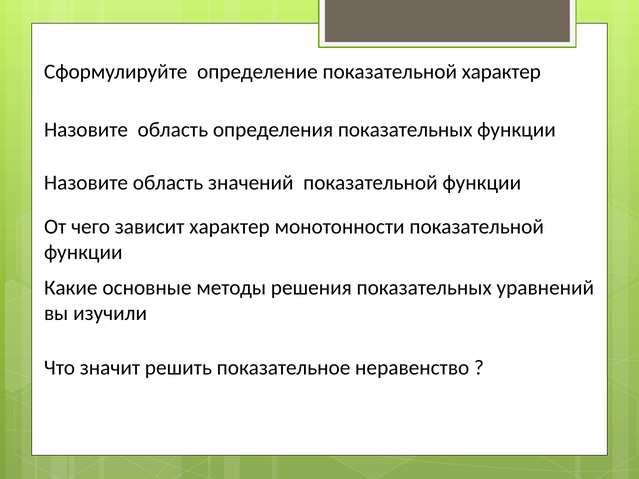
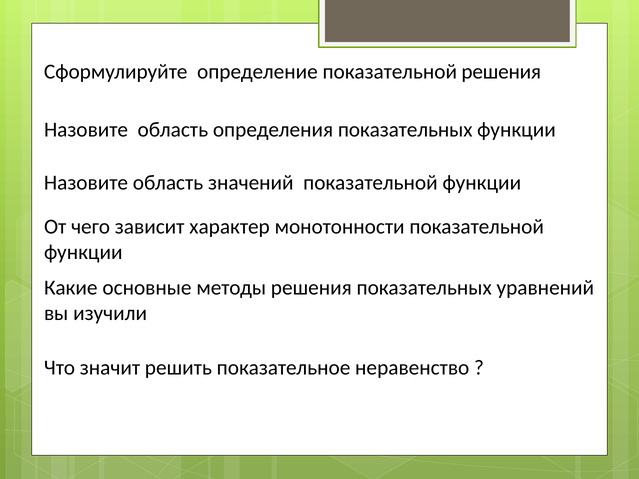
показательной характер: характер -> решения
